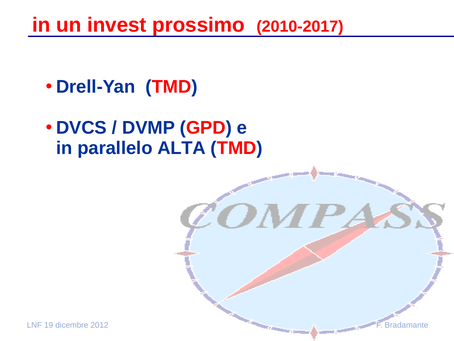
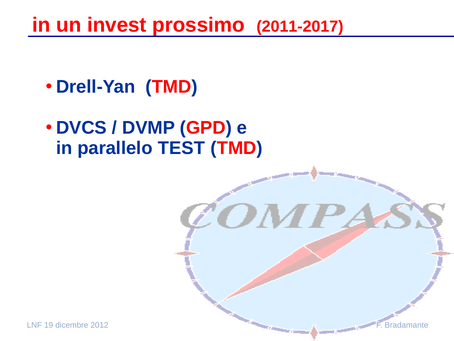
2010-2017: 2010-2017 -> 2011-2017
ALTA: ALTA -> TEST
